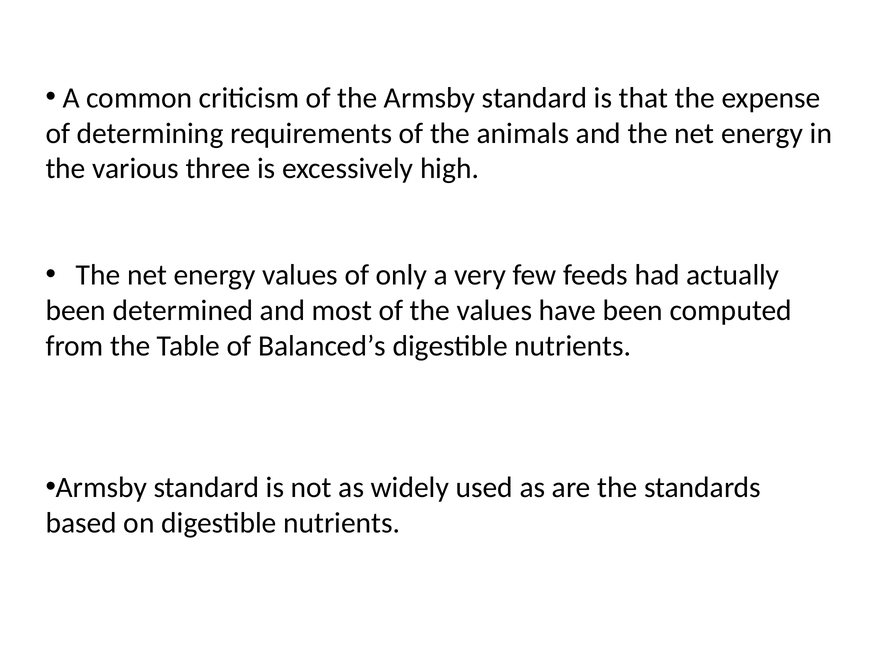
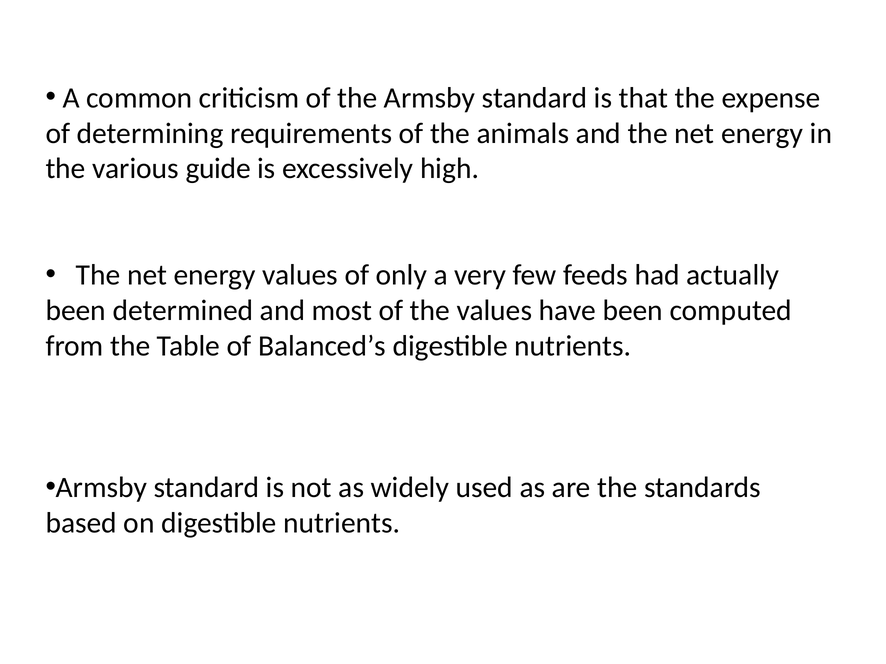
three: three -> guide
